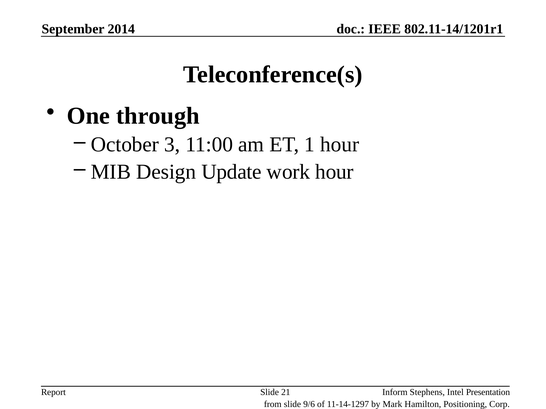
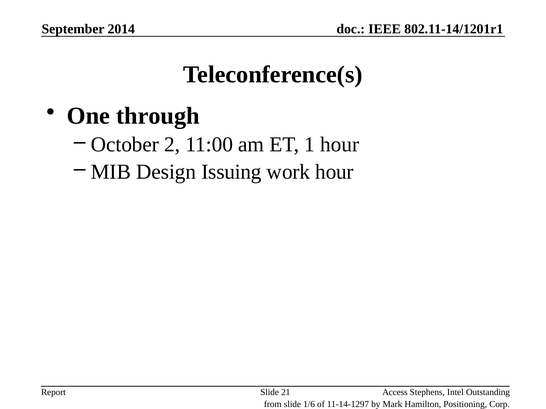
3: 3 -> 2
Update: Update -> Issuing
Inform: Inform -> Access
Presentation: Presentation -> Outstanding
9/6: 9/6 -> 1/6
